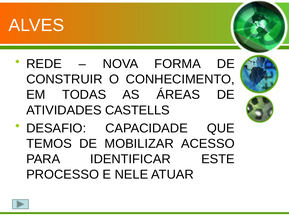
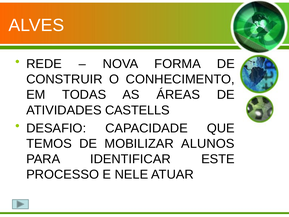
ACESSO: ACESSO -> ALUNOS
